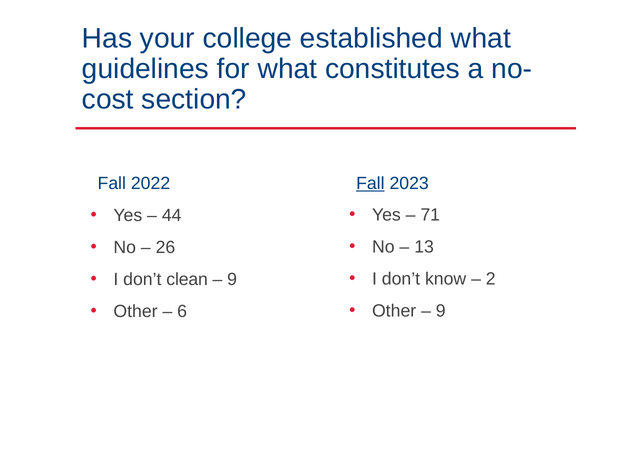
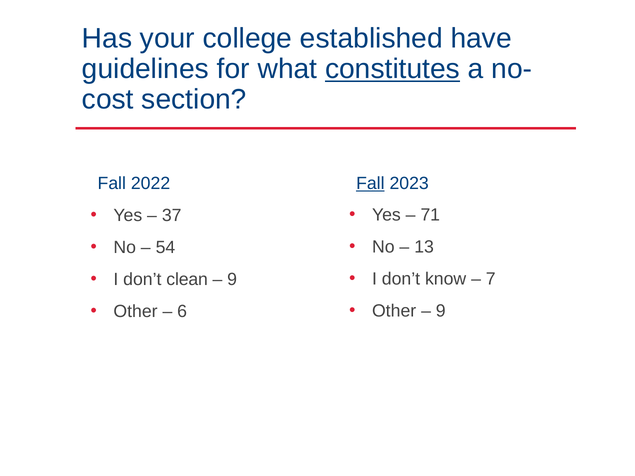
established what: what -> have
constitutes underline: none -> present
44: 44 -> 37
26: 26 -> 54
2: 2 -> 7
